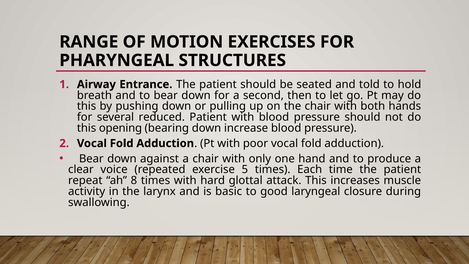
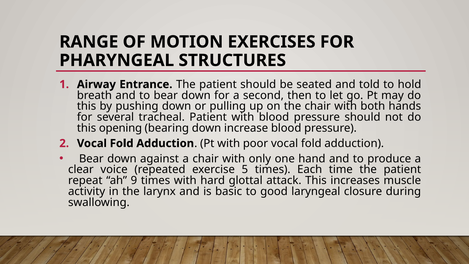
reduced: reduced -> tracheal
8: 8 -> 9
